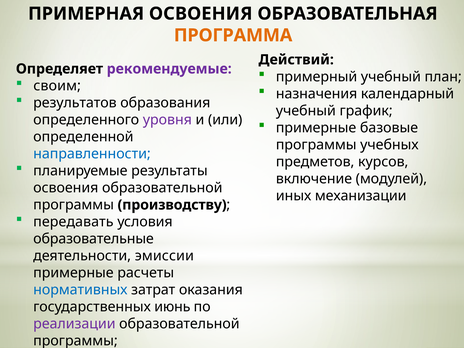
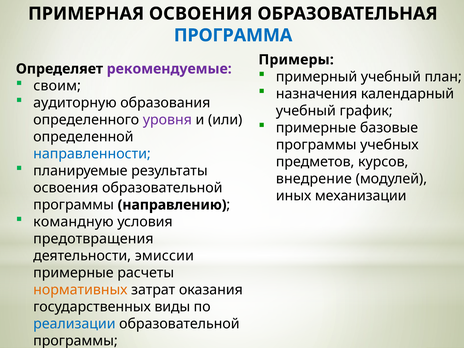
ПРОГРАММА colour: orange -> blue
Действий: Действий -> Примеры
результатов: результатов -> аудиторную
включение: включение -> внедрение
производству: производству -> направлению
передавать: передавать -> командную
образовательные: образовательные -> предотвращения
нормативных colour: blue -> orange
июнь: июнь -> виды
реализации colour: purple -> blue
